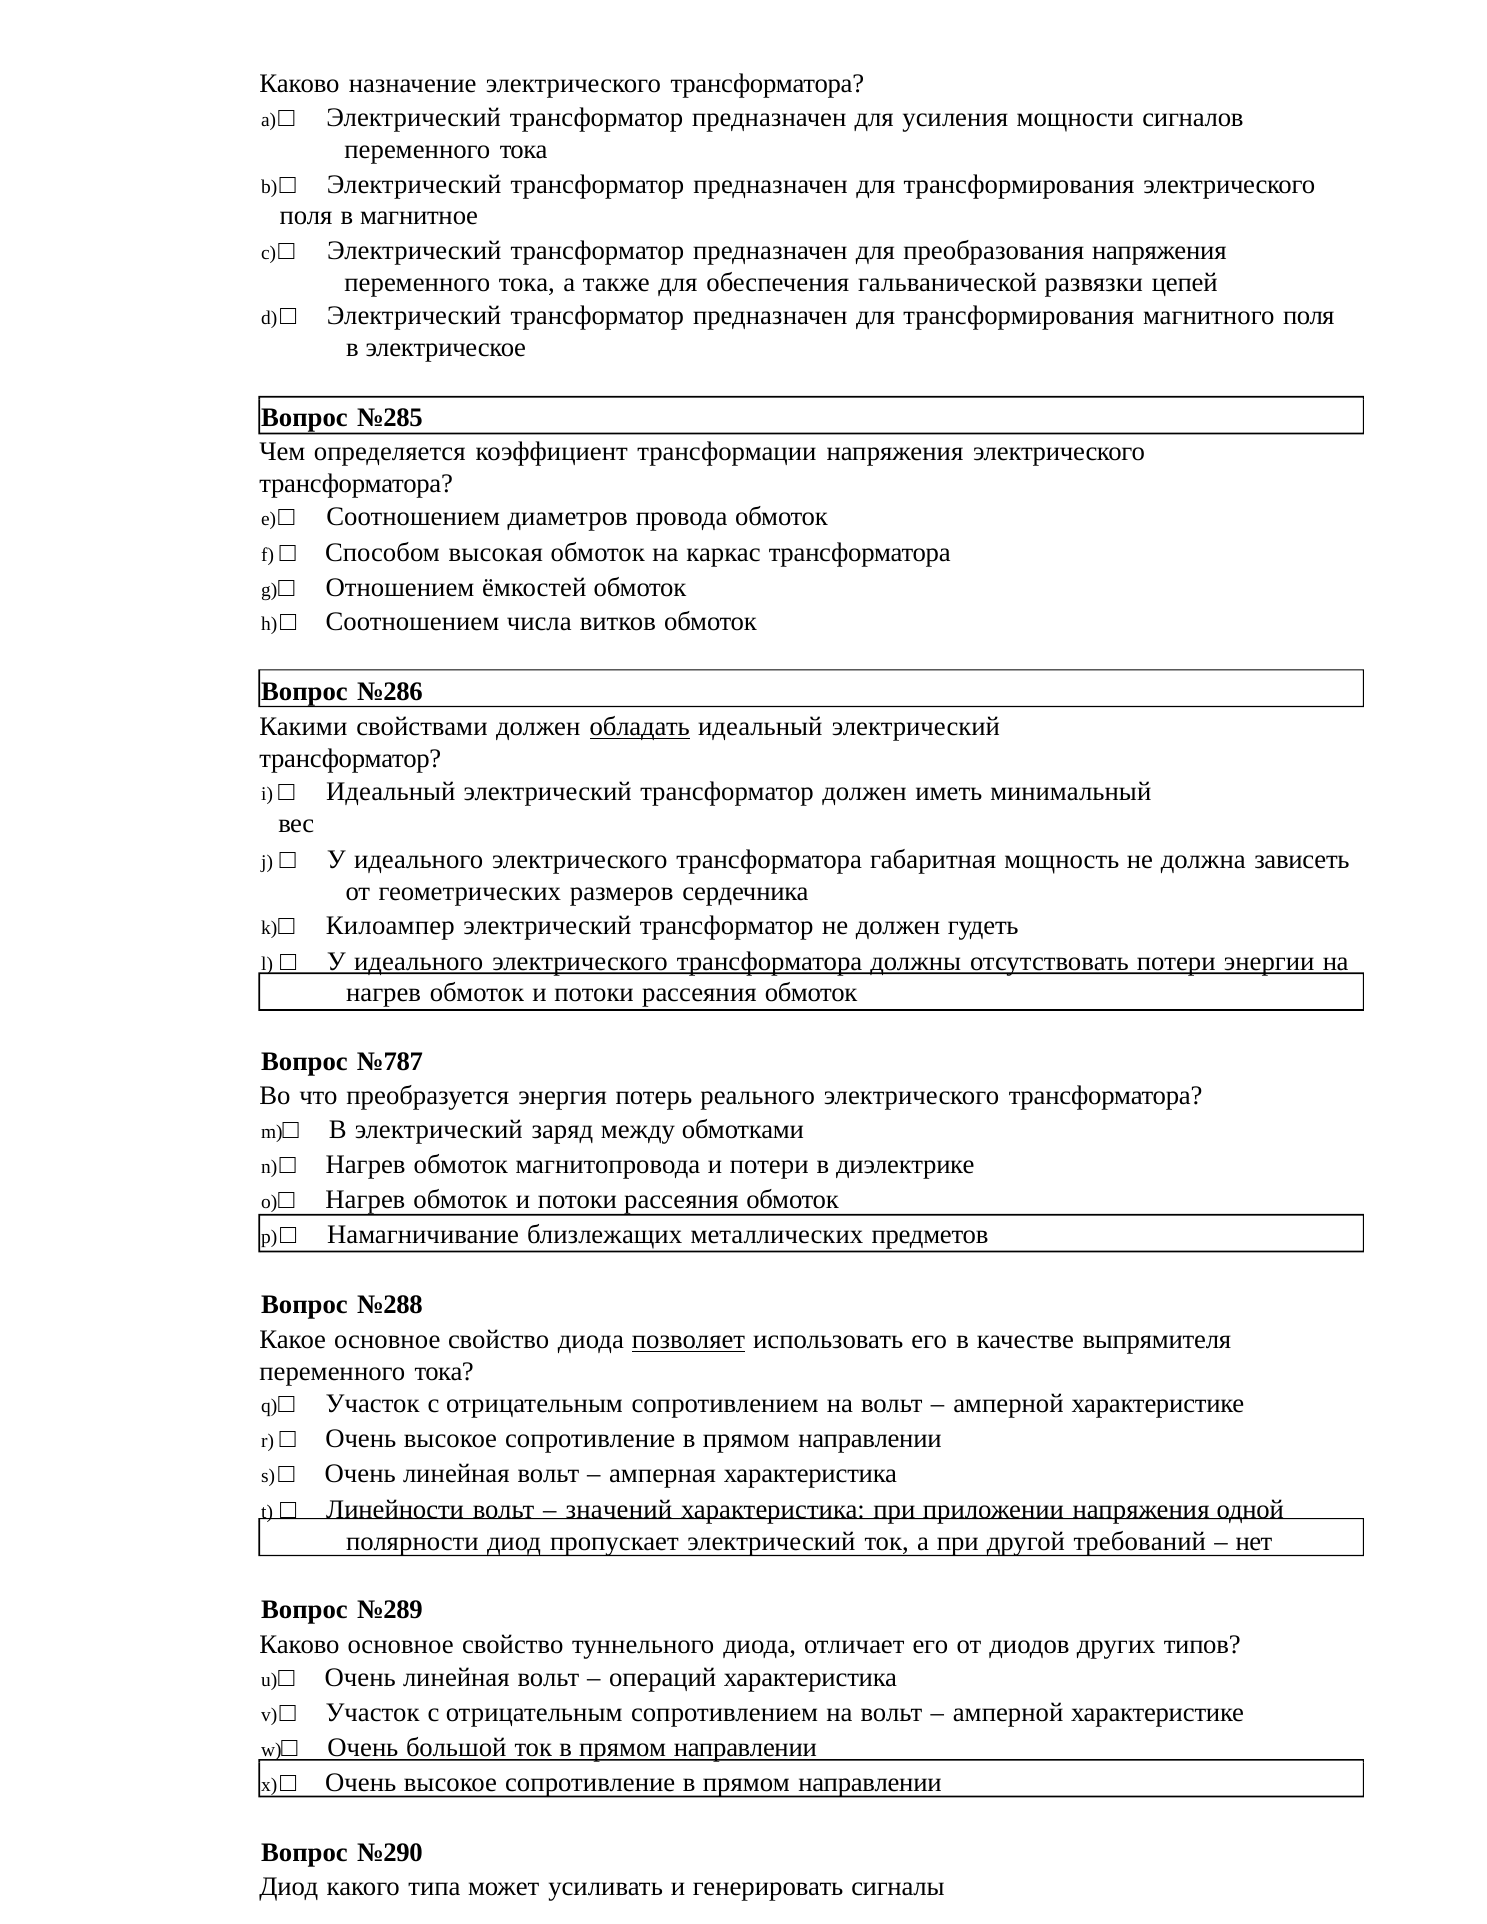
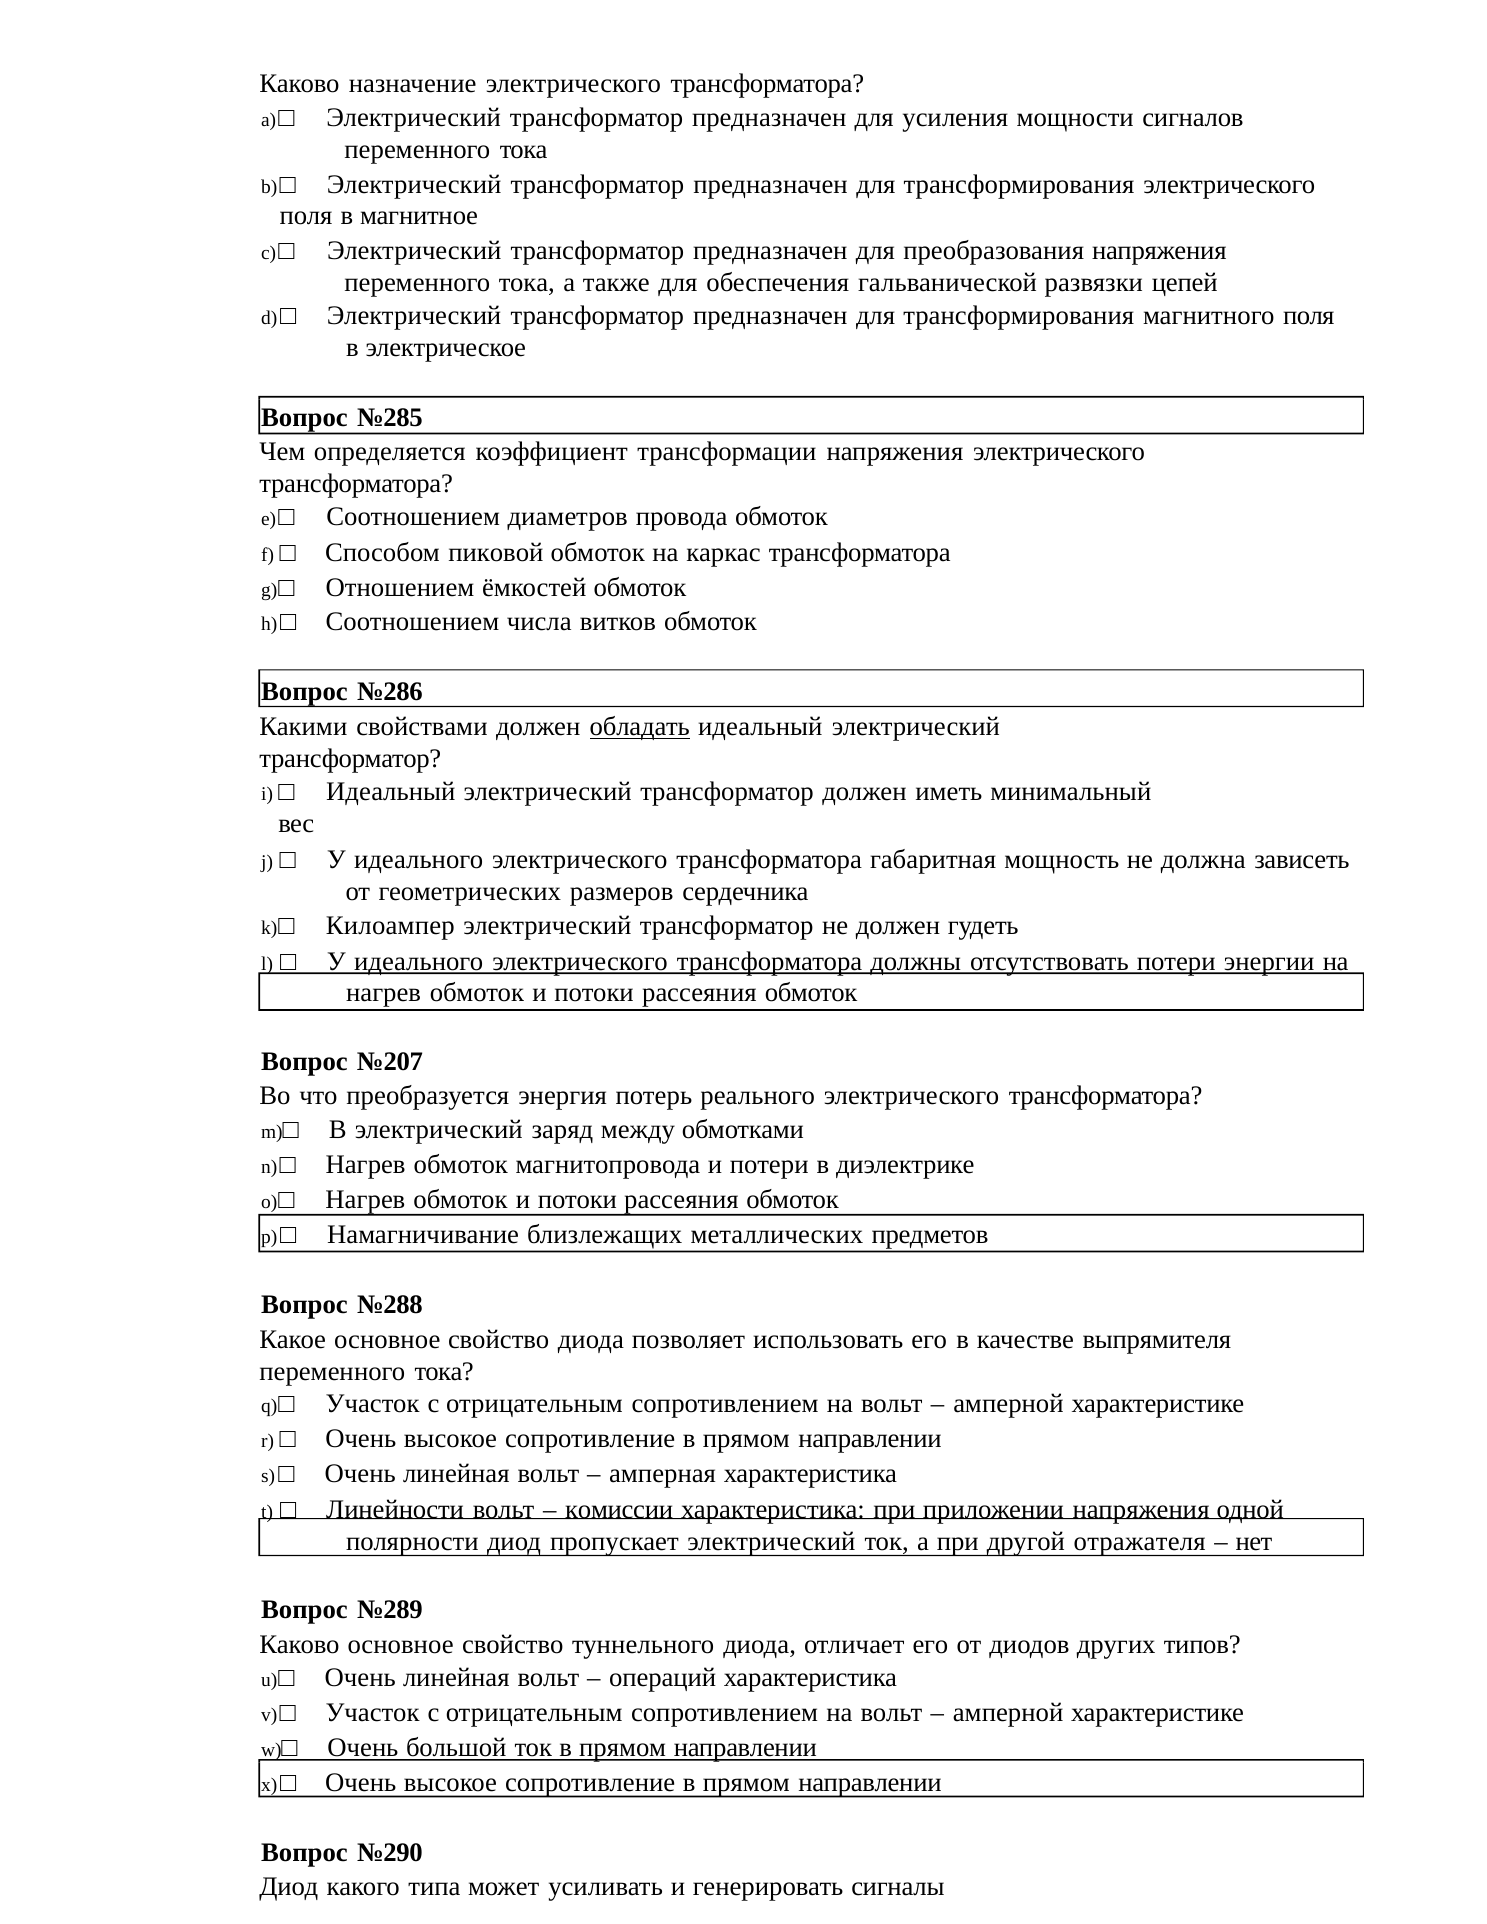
высокая: высокая -> пиковой
№787: №787 -> №207
позволяет underline: present -> none
значений: значений -> комиссии
требований: требований -> отражателя
